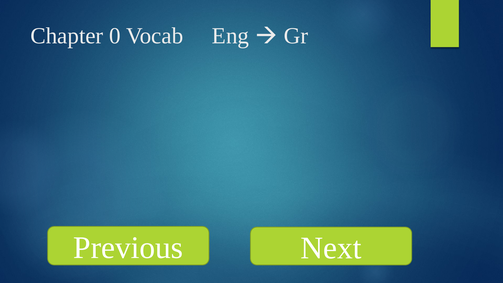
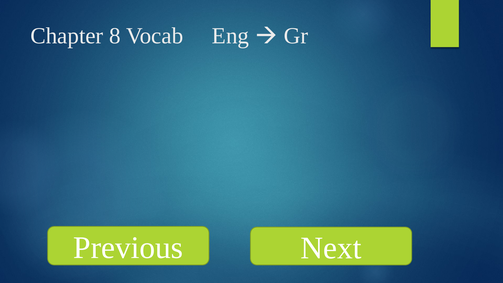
0: 0 -> 8
